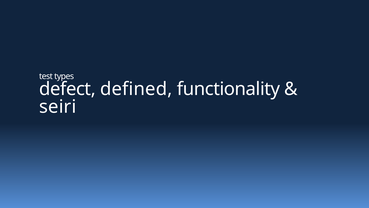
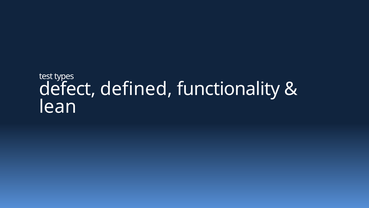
seiri: seiri -> lean
